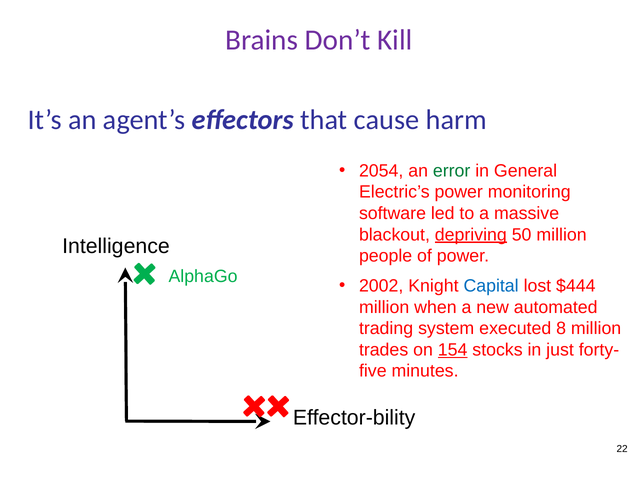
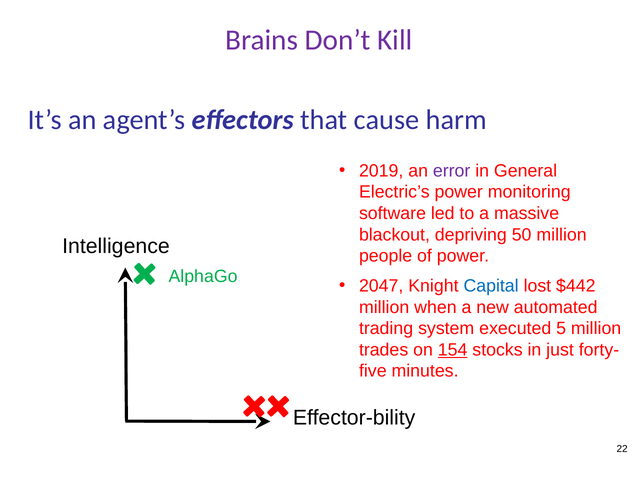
2054: 2054 -> 2019
error colour: green -> purple
depriving underline: present -> none
2002: 2002 -> 2047
$444: $444 -> $442
8: 8 -> 5
